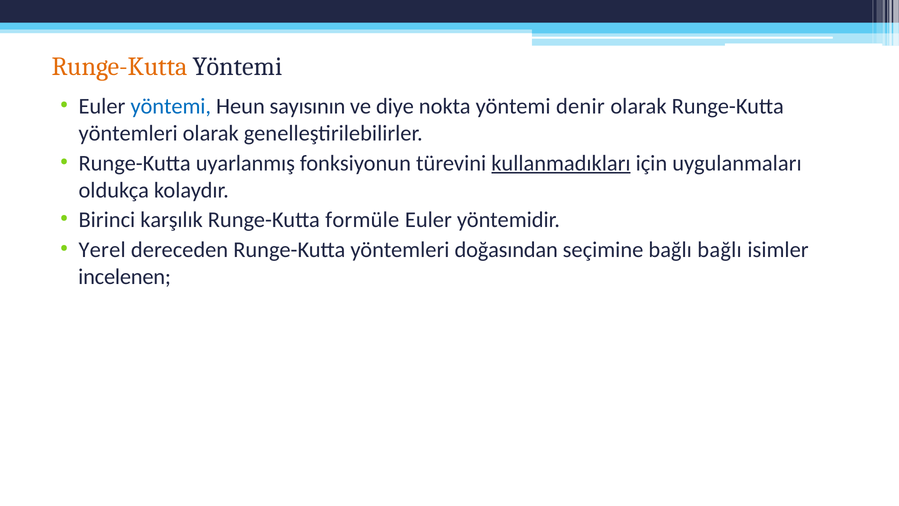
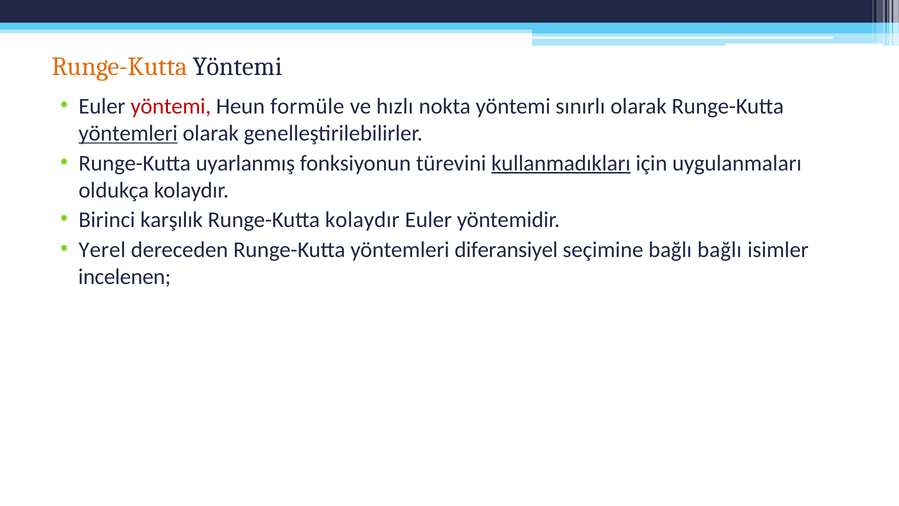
yöntemi at (171, 106) colour: blue -> red
sayısının: sayısının -> formüle
diye: diye -> hızlı
denir: denir -> sınırlı
yöntemleri at (128, 133) underline: none -> present
Runge-Kutta formüle: formüle -> kolaydır
doğasından: doğasından -> diferansiyel
